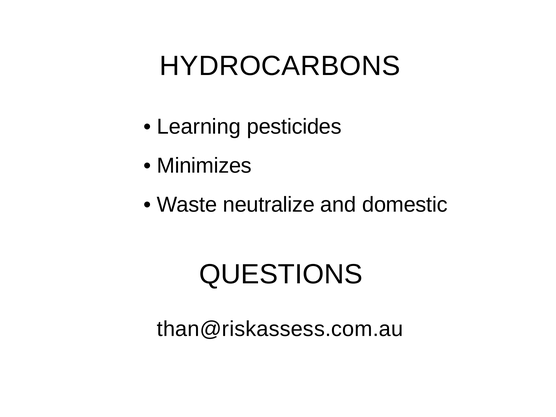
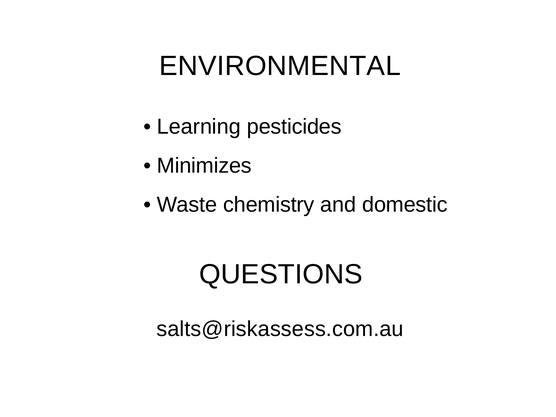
HYDROCARBONS: HYDROCARBONS -> ENVIRONMENTAL
neutralize: neutralize -> chemistry
than@riskassess.com.au: than@riskassess.com.au -> salts@riskassess.com.au
